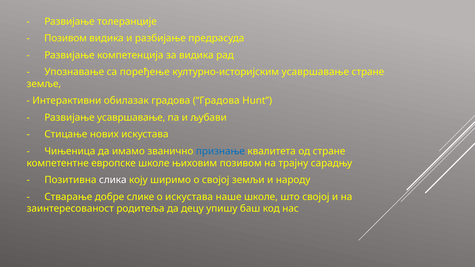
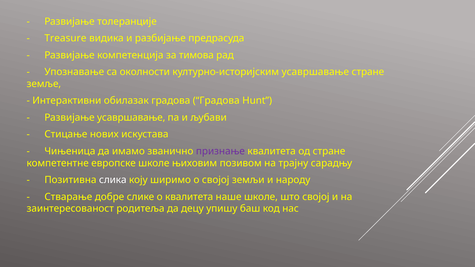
Позивом at (66, 38): Позивом -> Treasure
за видика: видика -> тимова
поређење: поређење -> околности
признање colour: blue -> purple
о искустава: искустава -> квалитета
